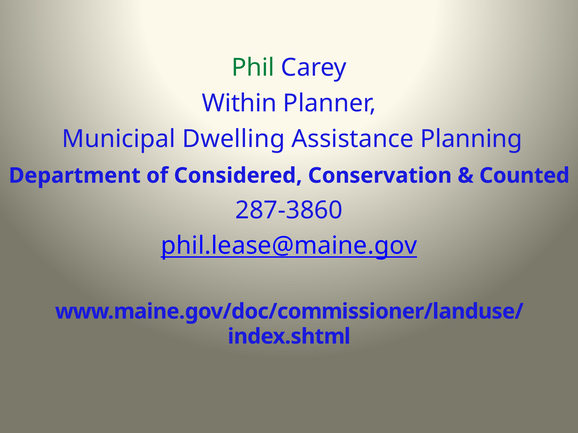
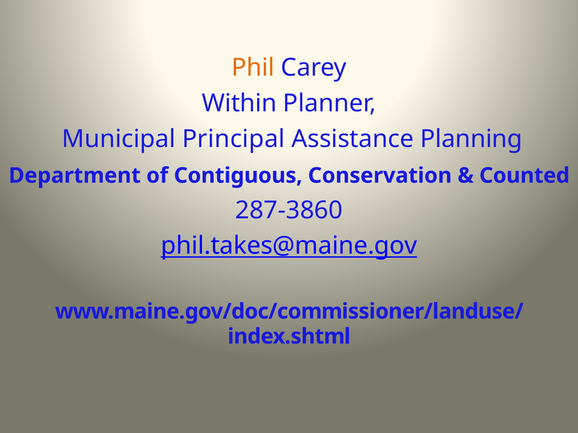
Phil colour: green -> orange
Dwelling: Dwelling -> Principal
Considered: Considered -> Contiguous
phil.lease@maine.gov: phil.lease@maine.gov -> phil.takes@maine.gov
